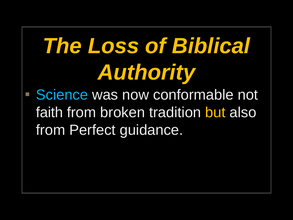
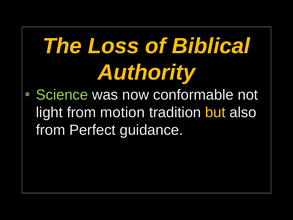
Science colour: light blue -> light green
faith: faith -> light
broken: broken -> motion
